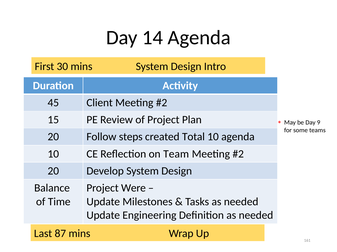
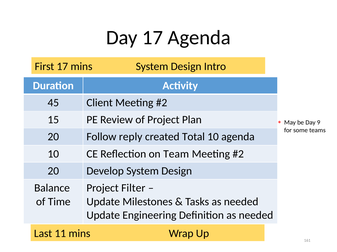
Day 14: 14 -> 17
First 30: 30 -> 17
steps: steps -> reply
Were: Were -> Filter
87: 87 -> 11
